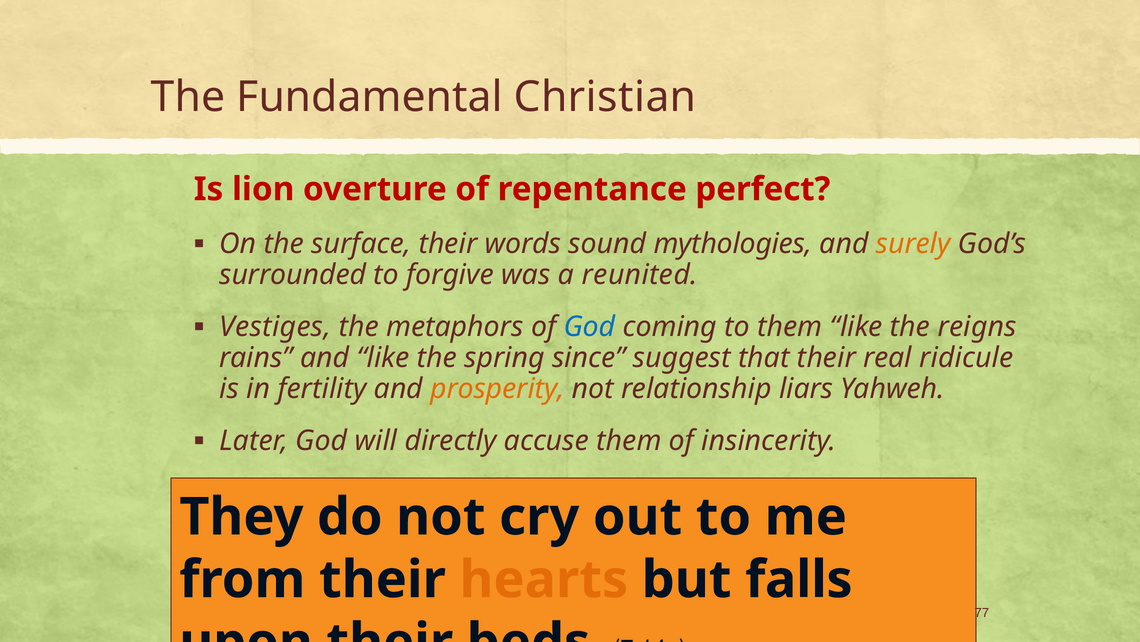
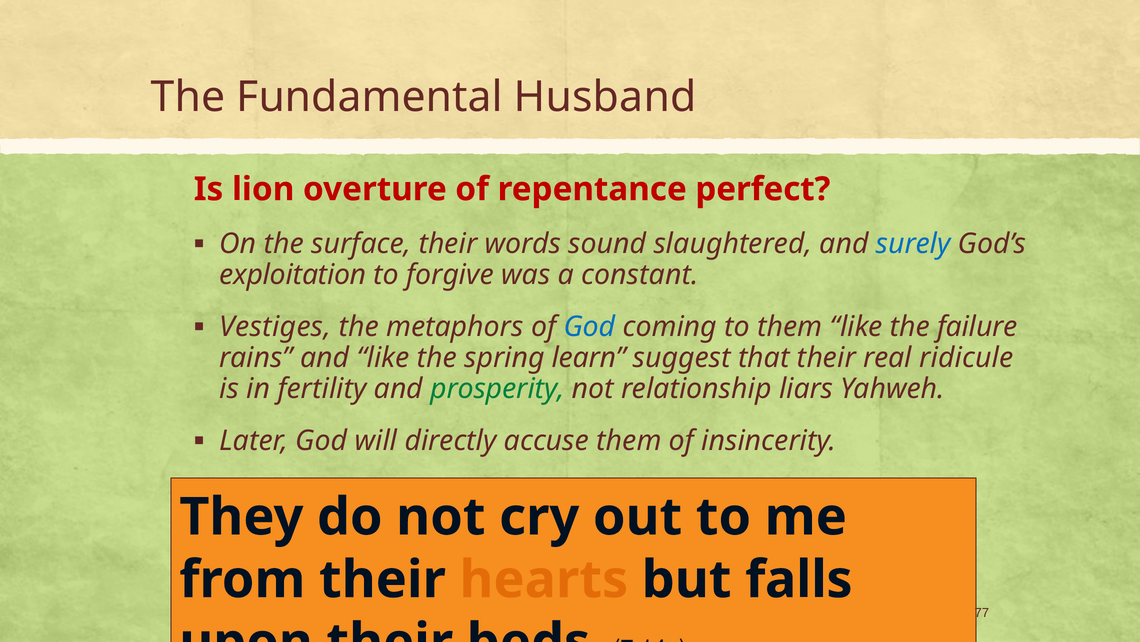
Christian: Christian -> Husband
mythologies: mythologies -> slaughtered
surely colour: orange -> blue
surrounded: surrounded -> exploitation
reunited: reunited -> constant
reigns: reigns -> failure
since: since -> learn
prosperity colour: orange -> green
